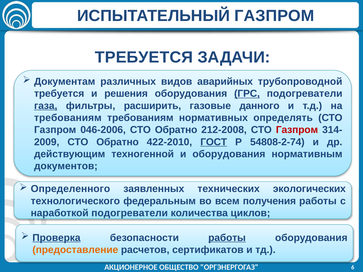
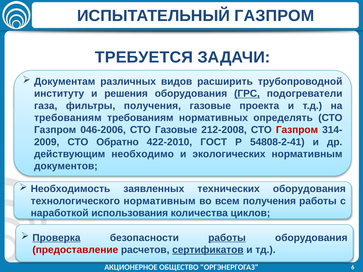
аварийных: аварийных -> расширить
требуется at (59, 94): требуется -> институту
газа underline: present -> none
фильтры расширить: расширить -> получения
данного: данного -> проекта
046-2006 СТО Обратно: Обратно -> Газовые
ГОСТ underline: present -> none
54808-2-74: 54808-2-74 -> 54808-2-41
техногенной: техногенной -> необходимо
и оборудования: оборудования -> экологических
Определенного: Определенного -> Необходимость
технических экологических: экологических -> оборудования
технологического федеральным: федеральным -> нормативным
наработкой подогреватели: подогреватели -> использования
предоставление colour: orange -> red
сертификатов underline: none -> present
